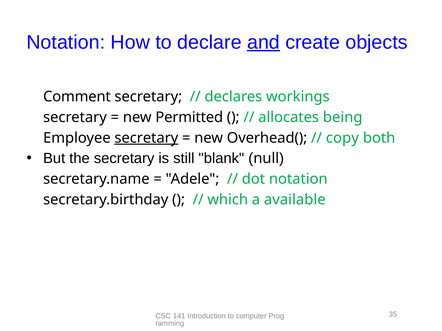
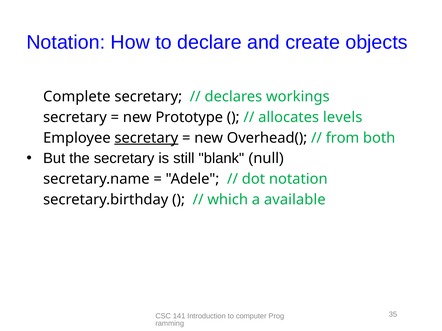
and underline: present -> none
Comment: Comment -> Complete
Permitted: Permitted -> Prototype
being: being -> levels
copy: copy -> from
